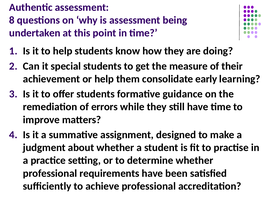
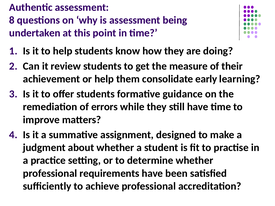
special: special -> review
